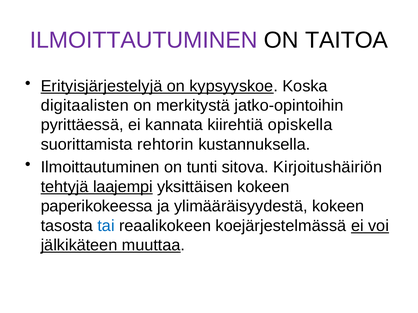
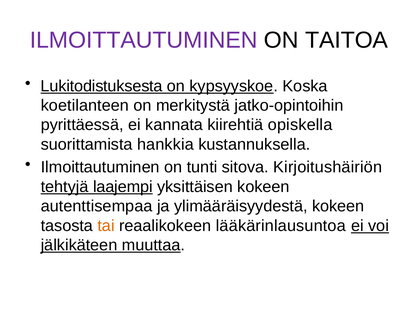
Erityisjärjestelyjä: Erityisjärjestelyjä -> Lukitodistuksesta
digitaalisten: digitaalisten -> koetilanteen
rehtorin: rehtorin -> hankkia
paperikokeessa: paperikokeessa -> autenttisempaa
tai colour: blue -> orange
koejärjestelmässä: koejärjestelmässä -> lääkärinlausuntoa
